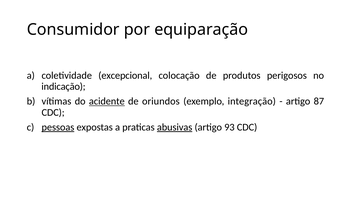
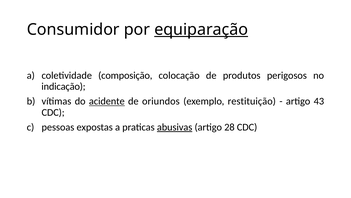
equiparação underline: none -> present
excepcional: excepcional -> composição
integração: integração -> restituição
87: 87 -> 43
pessoas underline: present -> none
93: 93 -> 28
